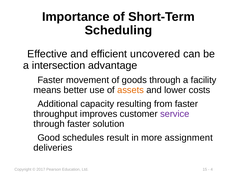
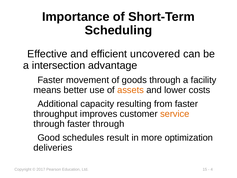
service colour: purple -> orange
faster solution: solution -> through
assignment: assignment -> optimization
